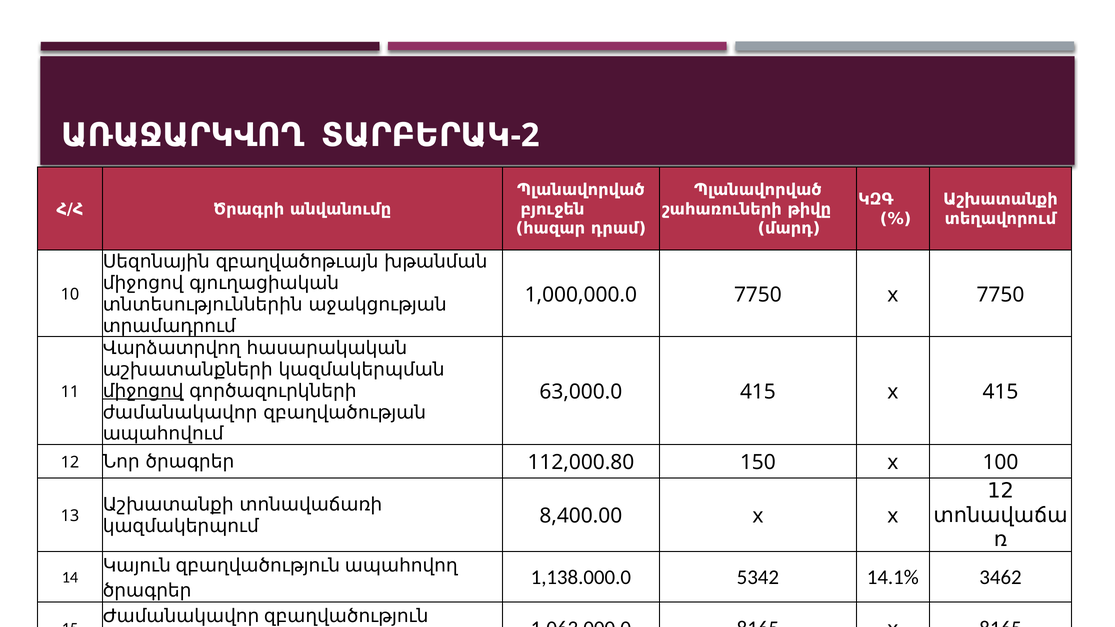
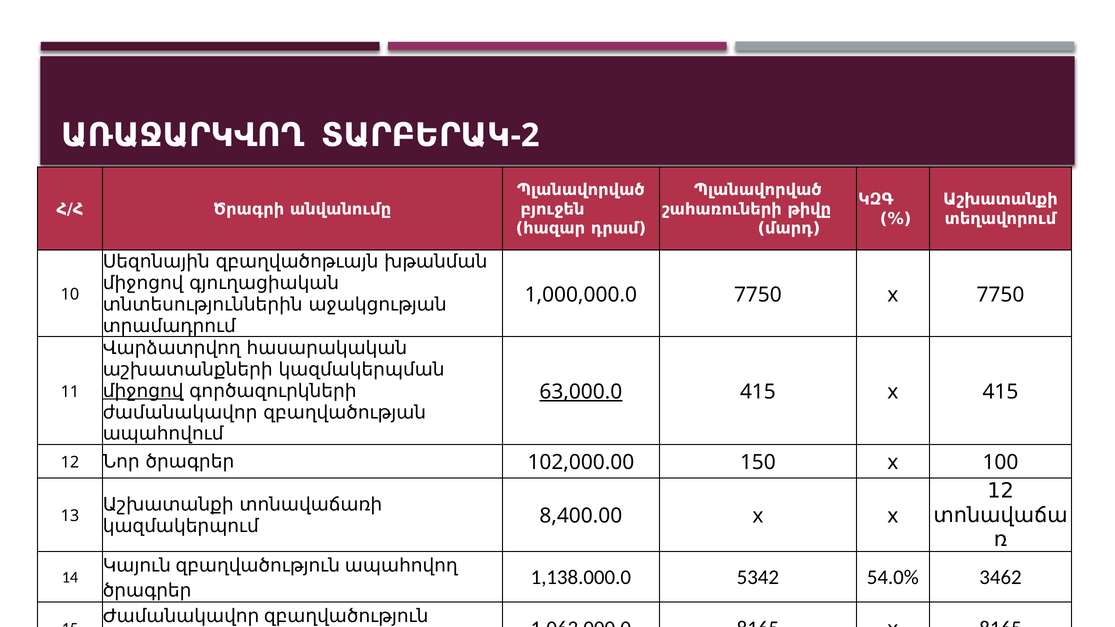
63,000.0 underline: none -> present
112,000.80: 112,000.80 -> 102,000.00
14.1%: 14.1% -> 54.0%
